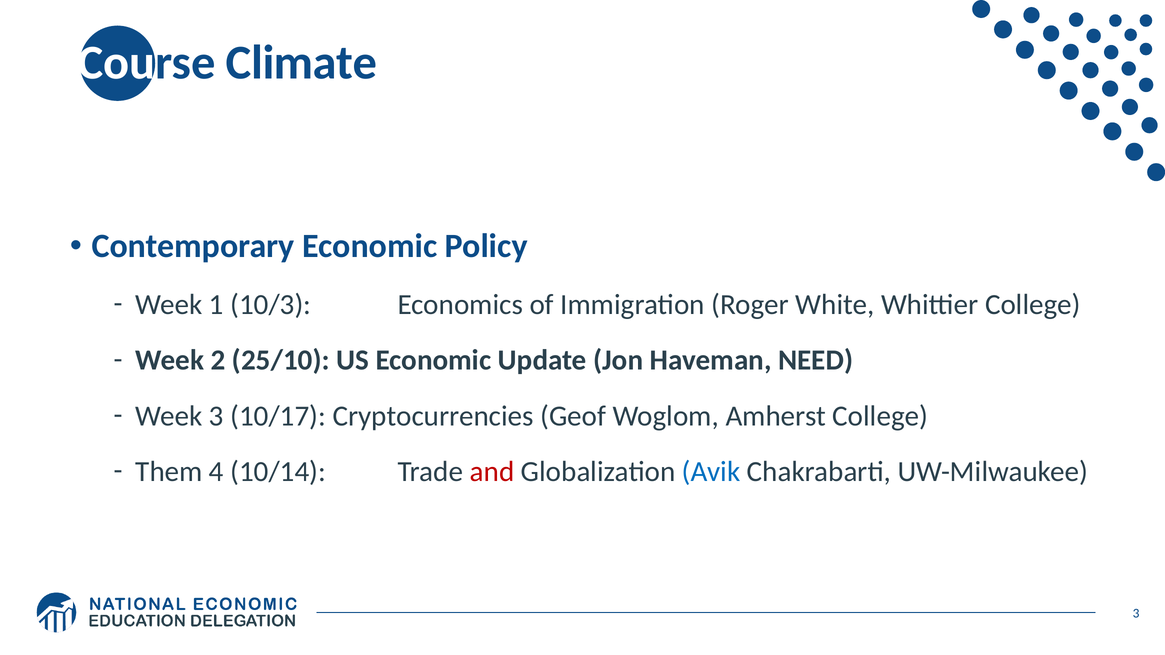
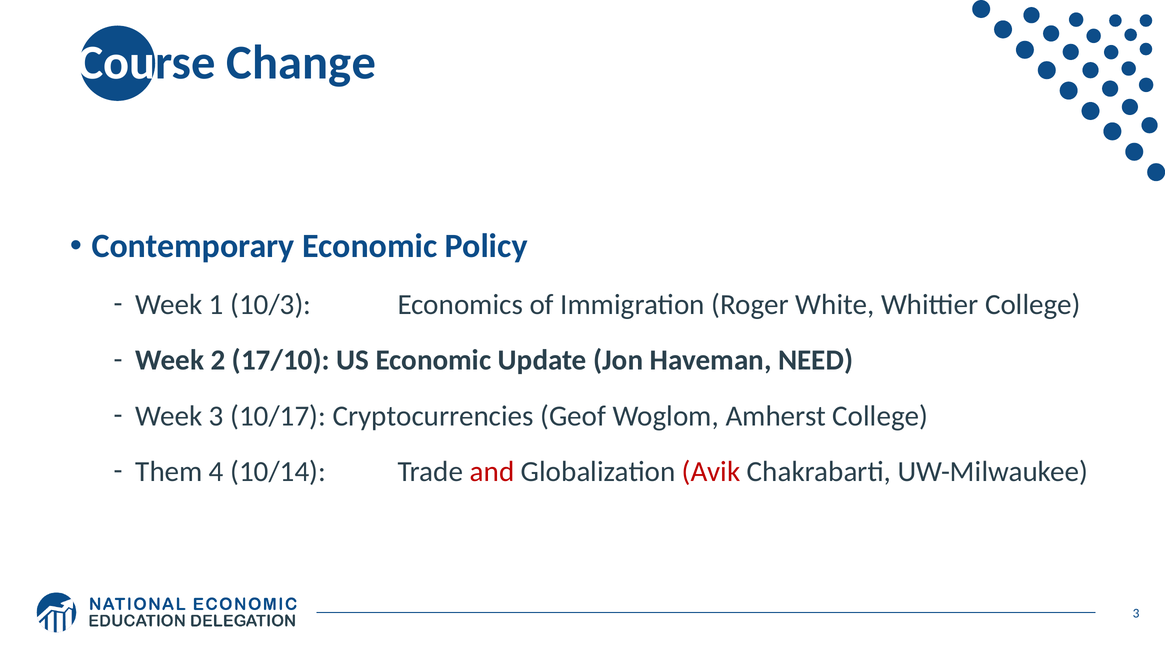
Climate: Climate -> Change
25/10: 25/10 -> 17/10
Avik colour: blue -> red
